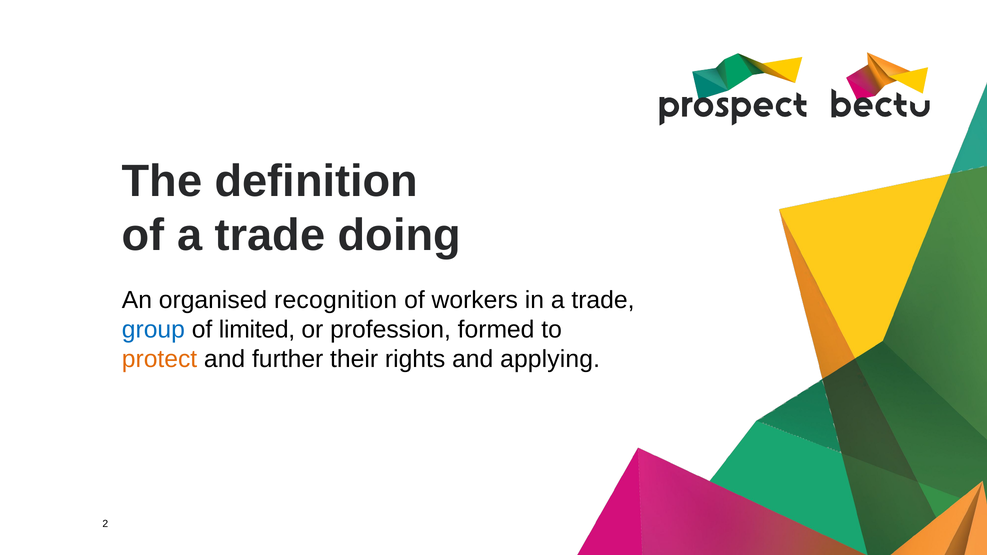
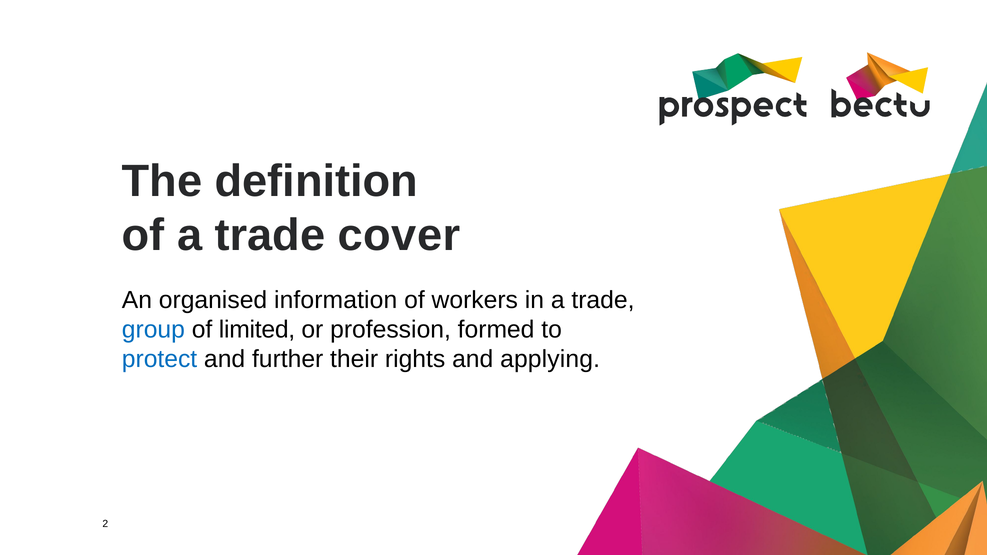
doing: doing -> cover
recognition: recognition -> information
protect colour: orange -> blue
